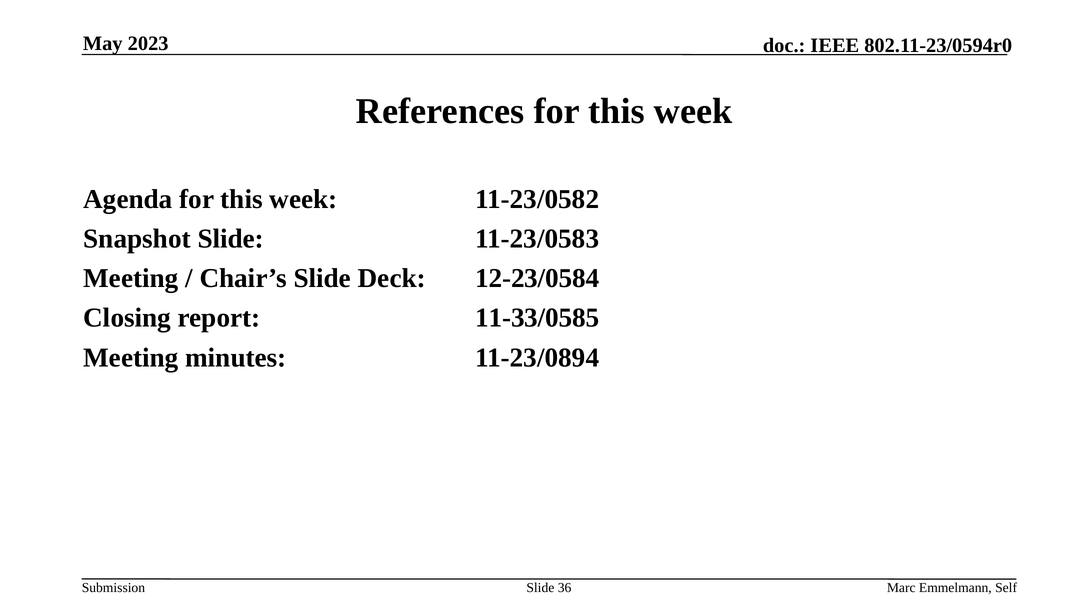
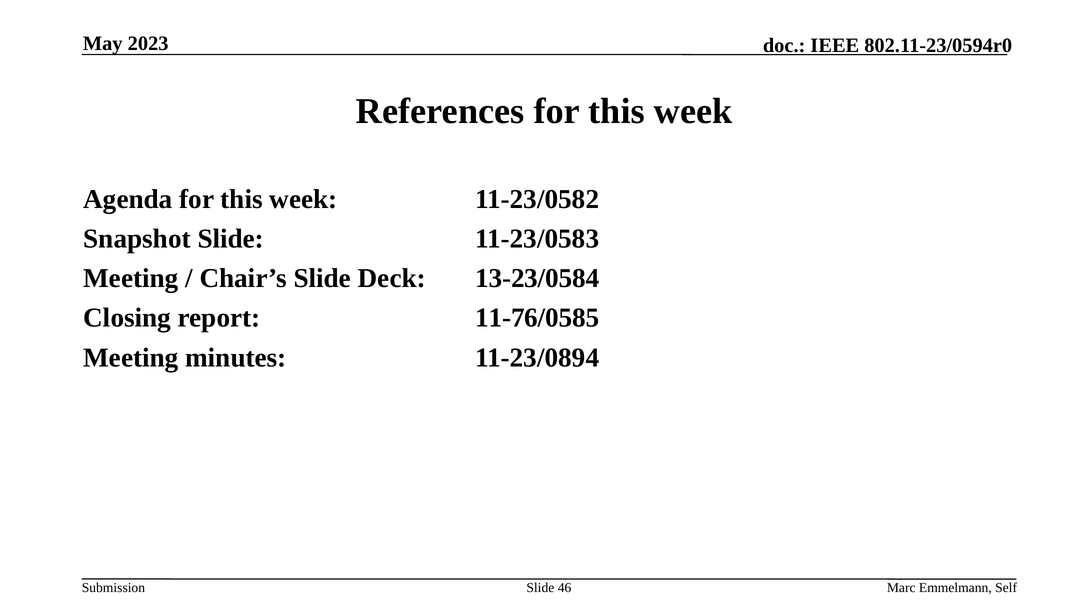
12-23/0584: 12-23/0584 -> 13-23/0584
11-33/0585: 11-33/0585 -> 11-76/0585
36: 36 -> 46
